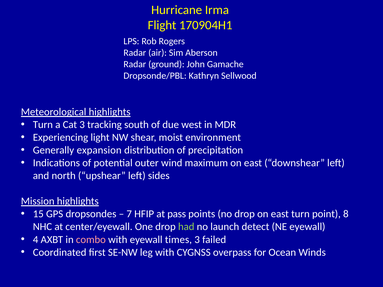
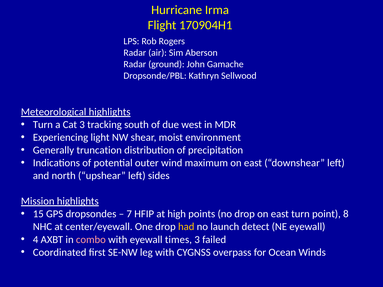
expansion: expansion -> truncation
pass: pass -> high
had colour: light green -> yellow
